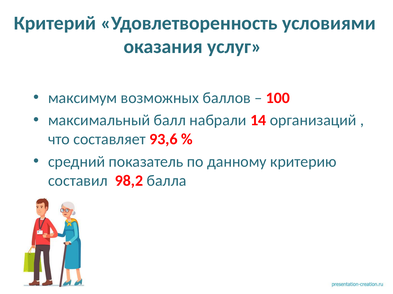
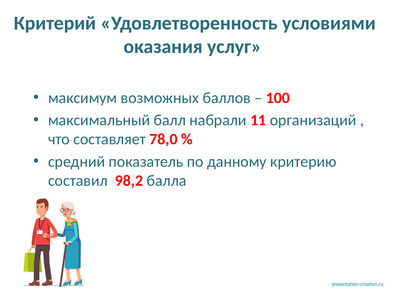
14: 14 -> 11
93,6: 93,6 -> 78,0
